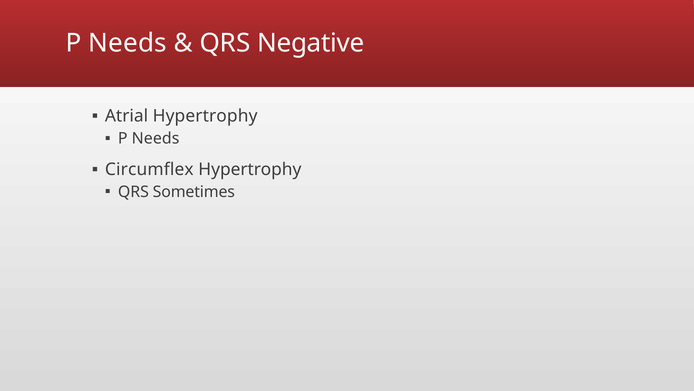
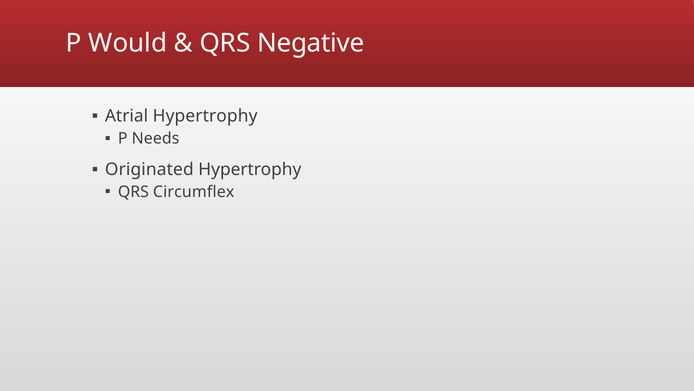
Needs at (128, 43): Needs -> Would
Circumflex: Circumflex -> Originated
Sometimes: Sometimes -> Circumflex
